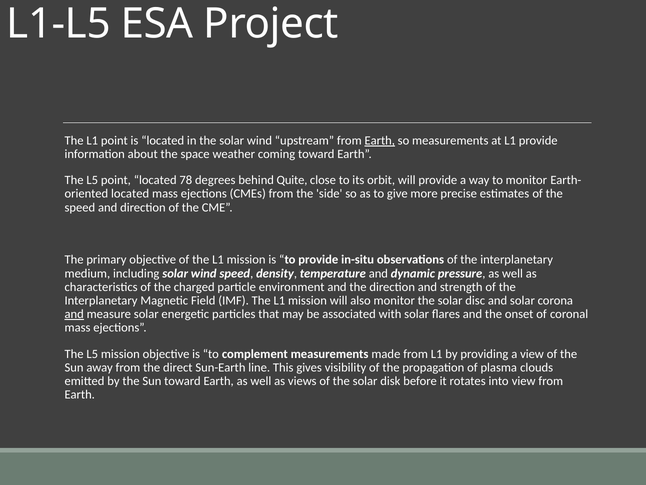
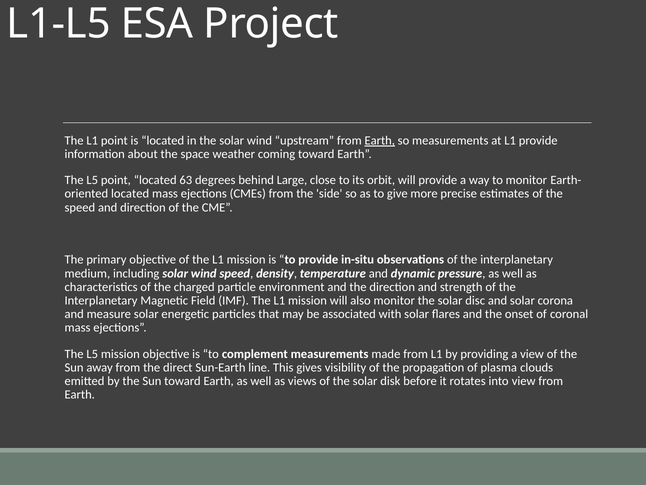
78: 78 -> 63
Quite: Quite -> Large
and at (74, 314) underline: present -> none
